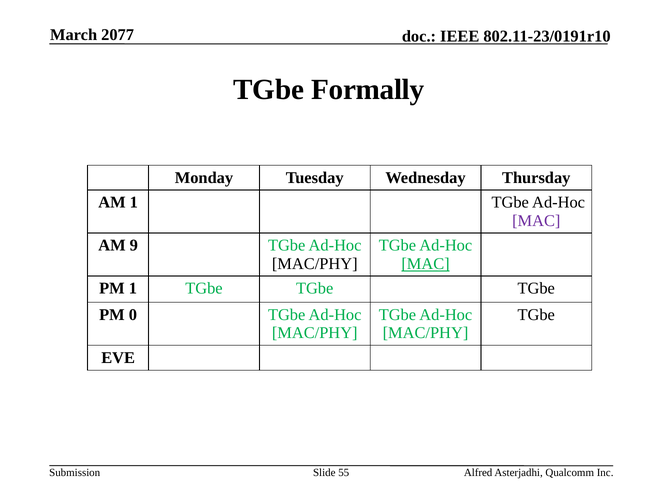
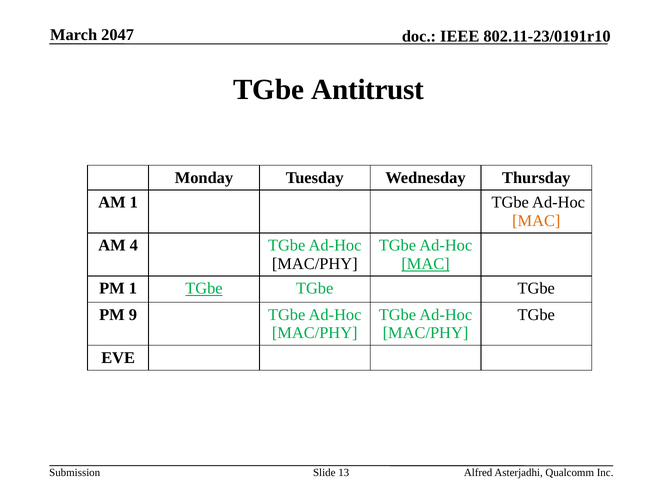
2077: 2077 -> 2047
Formally: Formally -> Antitrust
MAC at (536, 221) colour: purple -> orange
9: 9 -> 4
TGbe at (204, 288) underline: none -> present
0: 0 -> 9
55: 55 -> 13
